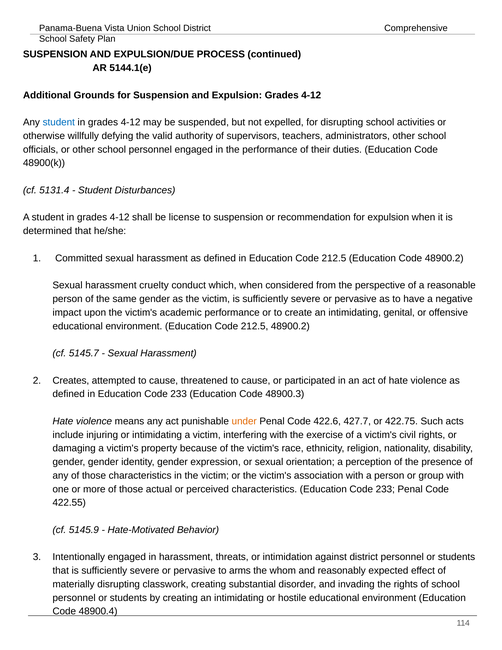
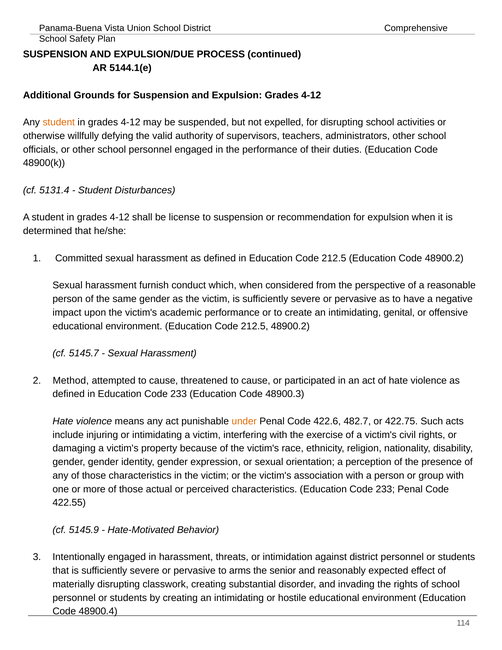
student at (59, 122) colour: blue -> orange
cruelty: cruelty -> furnish
Creates: Creates -> Method
427.7: 427.7 -> 482.7
whom: whom -> senior
